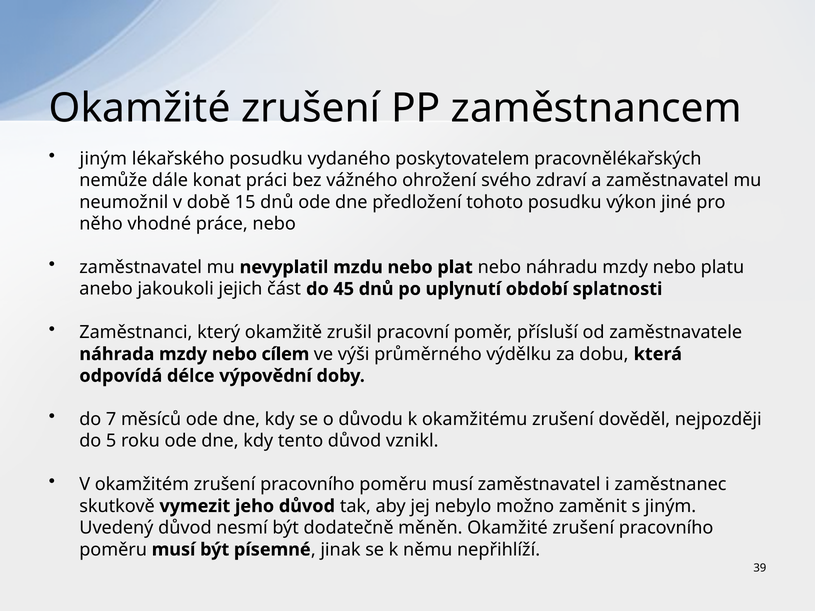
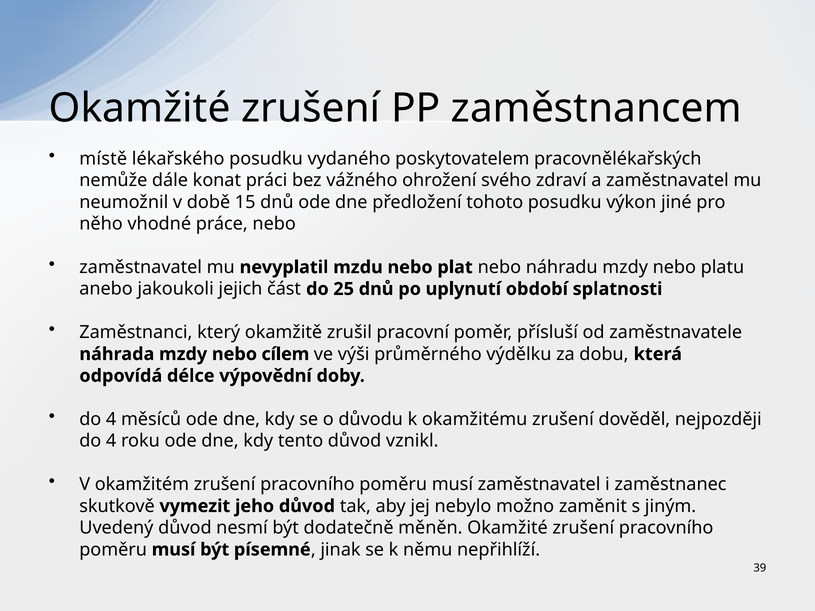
jiným at (103, 159): jiným -> místě
45: 45 -> 25
7 at (111, 419): 7 -> 4
5 at (111, 441): 5 -> 4
